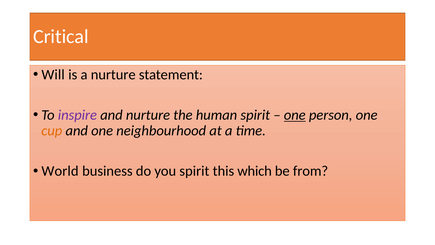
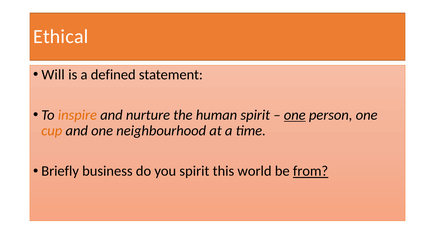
Critical: Critical -> Ethical
a nurture: nurture -> defined
inspire colour: purple -> orange
World: World -> Briefly
which: which -> world
from underline: none -> present
